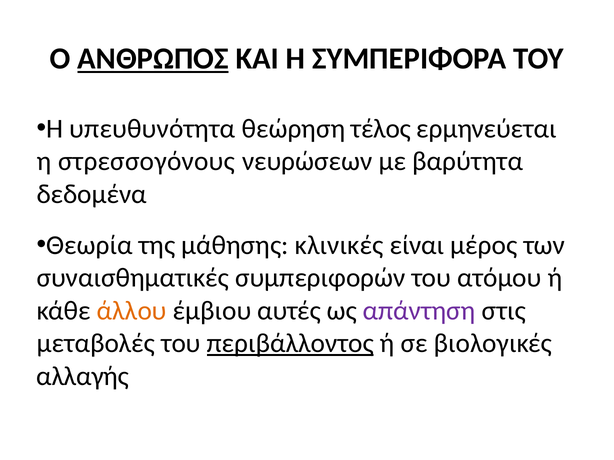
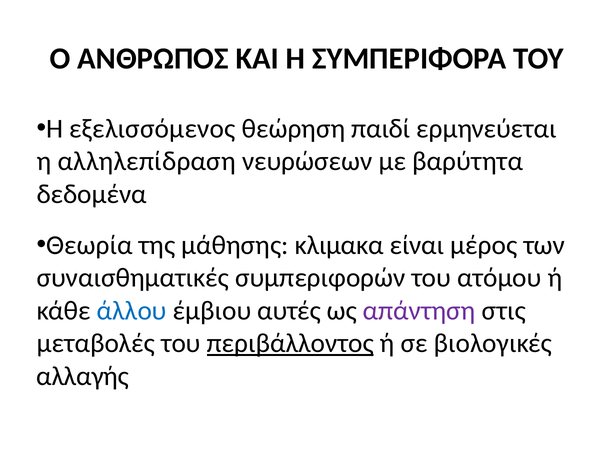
ΑΝΘΡΩΠΟΣ underline: present -> none
υπευθυνότητα: υπευθυνότητα -> εξελισσόμενος
τέλος: τέλος -> παιδί
στρεσσογόνους: στρεσσογόνους -> αλληλεπίδραση
κλινικές: κλινικές -> κλιμακα
άλλου colour: orange -> blue
